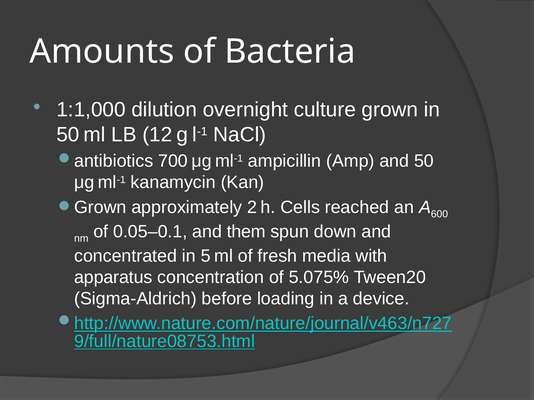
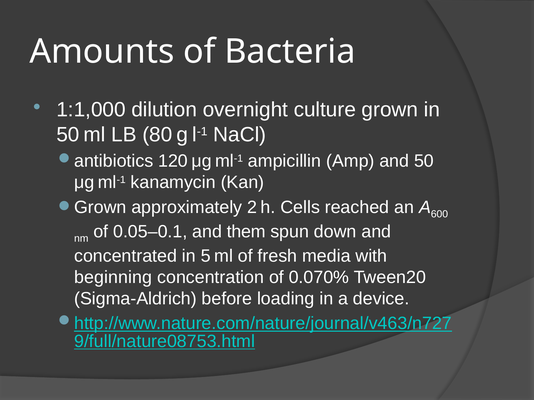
12: 12 -> 80
700: 700 -> 120
apparatus: apparatus -> beginning
5.075%: 5.075% -> 0.070%
